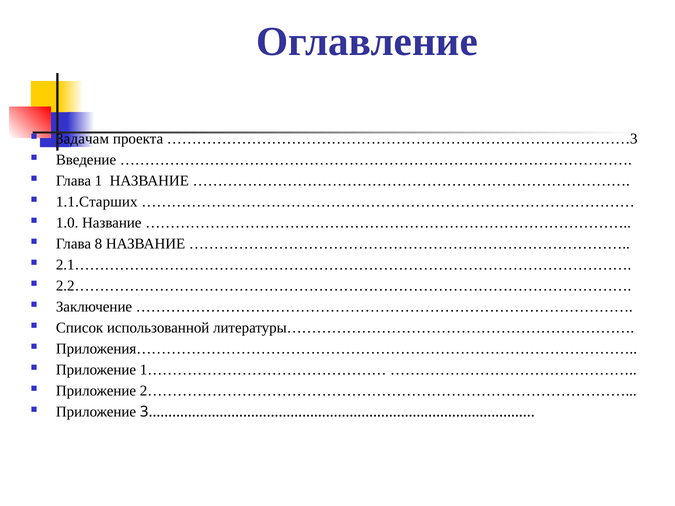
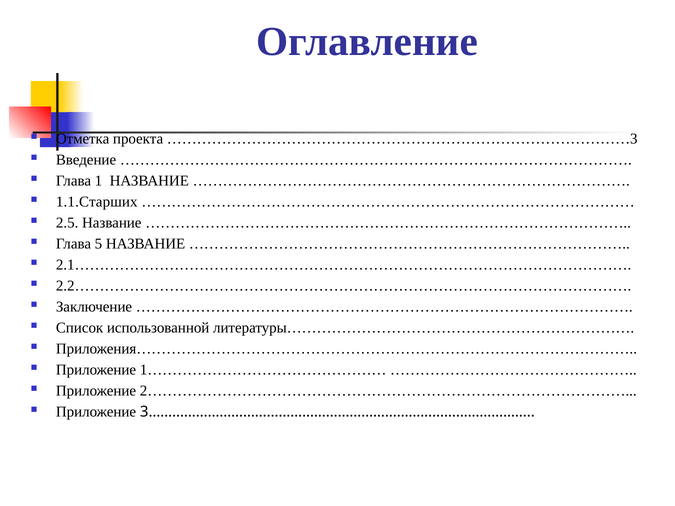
Задачам: Задачам -> Отметка
1.0: 1.0 -> 2.5
8: 8 -> 5
